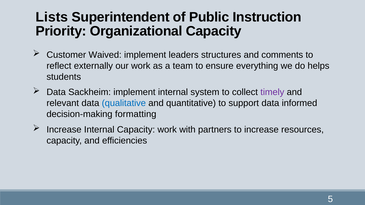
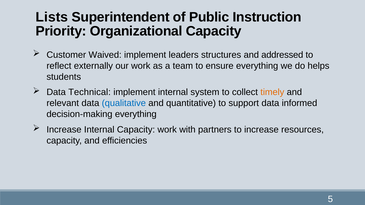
comments: comments -> addressed
Sackheim: Sackheim -> Technical
timely colour: purple -> orange
decision-making formatting: formatting -> everything
